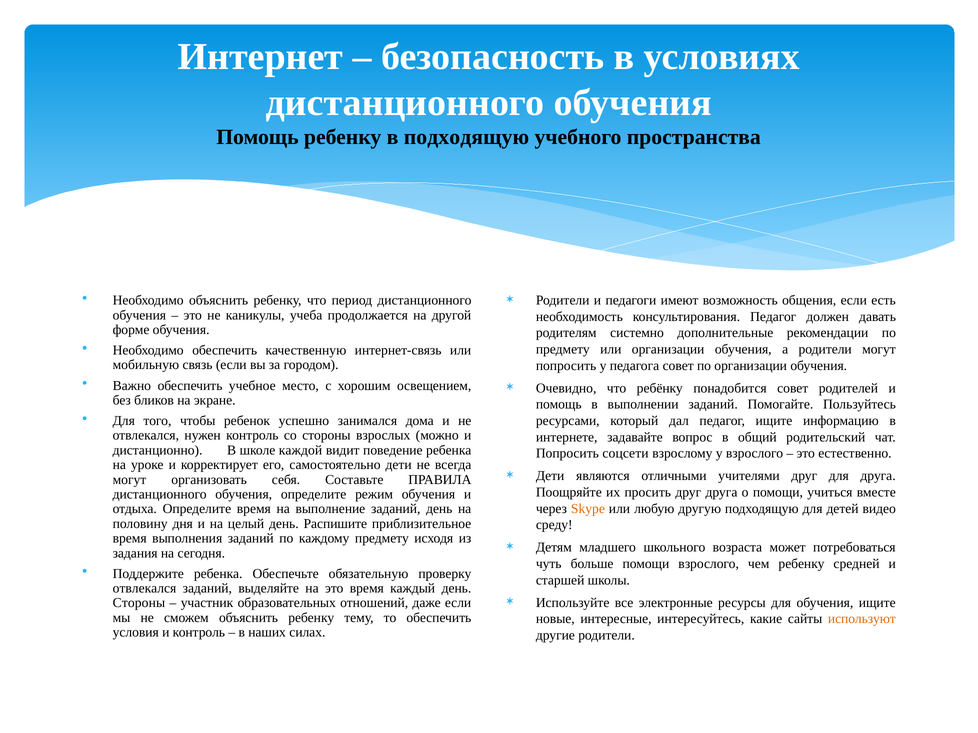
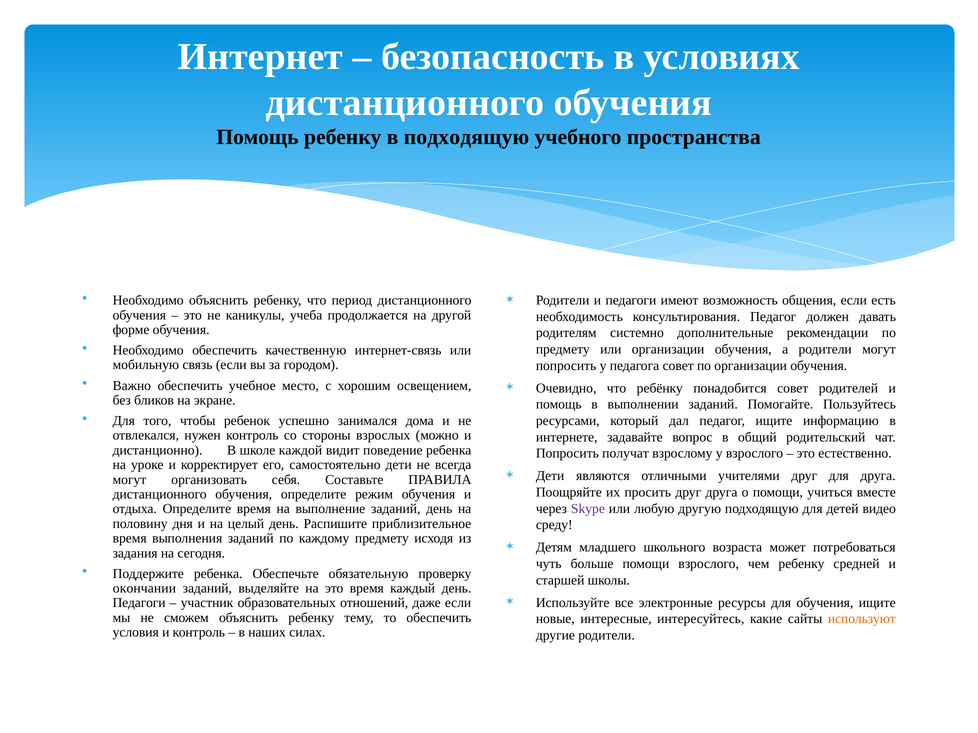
соцсети: соцсети -> получат
Skype colour: orange -> purple
отвлекался at (145, 589): отвлекался -> окончании
Стороны at (139, 603): Стороны -> Педагоги
